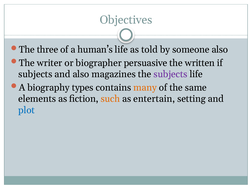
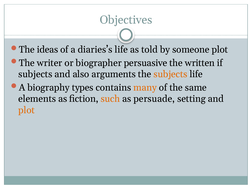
three: three -> ideas
human’s: human’s -> diaries’s
someone also: also -> plot
magazines: magazines -> arguments
subjects at (170, 74) colour: purple -> orange
entertain: entertain -> persuade
plot at (27, 110) colour: blue -> orange
